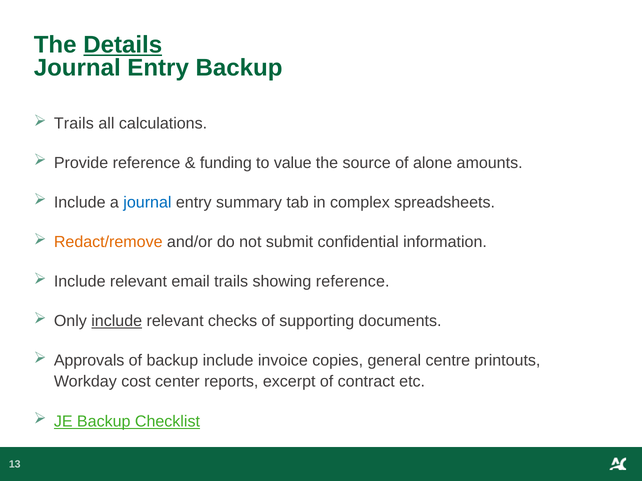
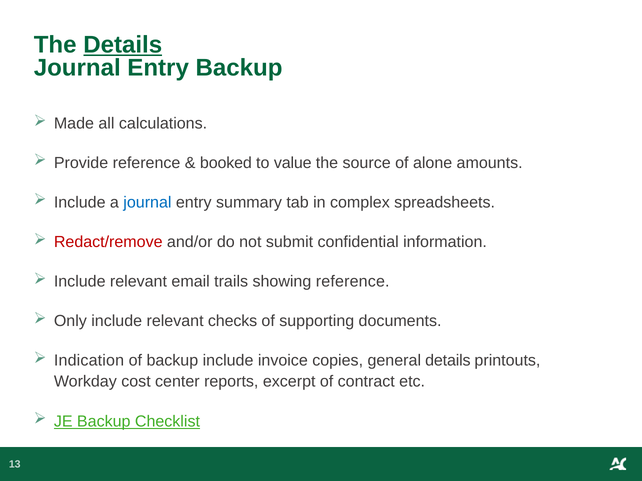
Trails at (74, 123): Trails -> Made
funding: funding -> booked
Redact/remove colour: orange -> red
include at (117, 321) underline: present -> none
Approvals: Approvals -> Indication
general centre: centre -> details
